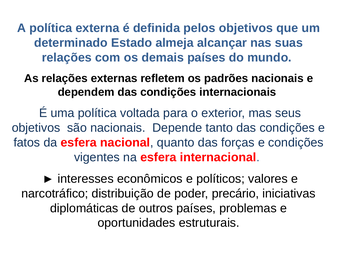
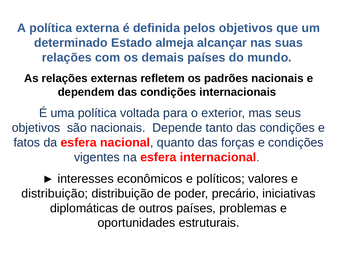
narcotráfico at (55, 193): narcotráfico -> distribuição
